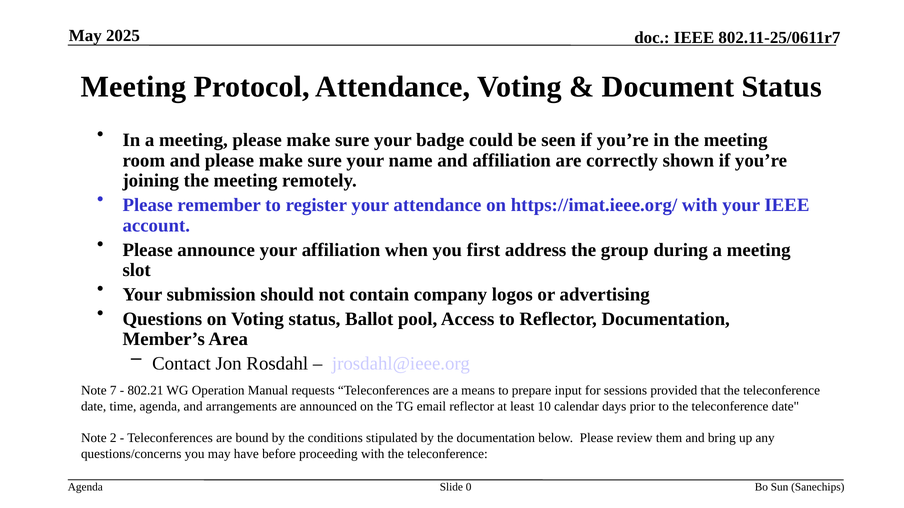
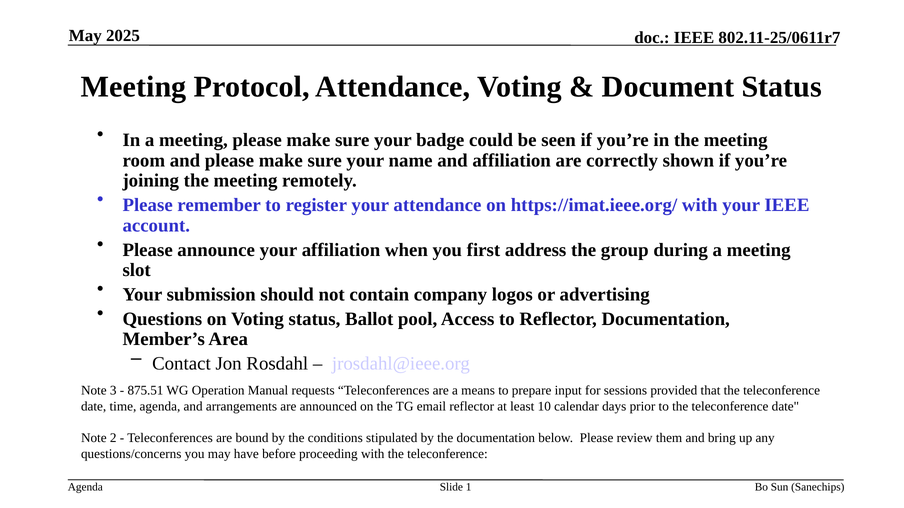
7: 7 -> 3
802.21: 802.21 -> 875.51
0: 0 -> 1
